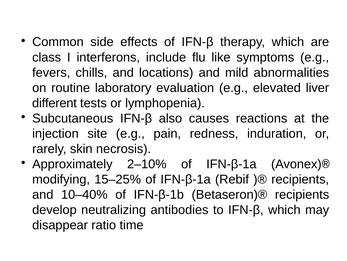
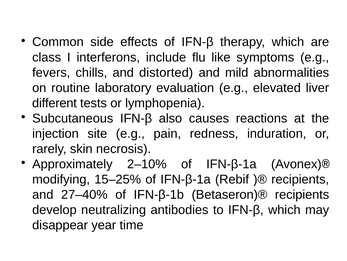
locations: locations -> distorted
10–40%: 10–40% -> 27–40%
ratio: ratio -> year
